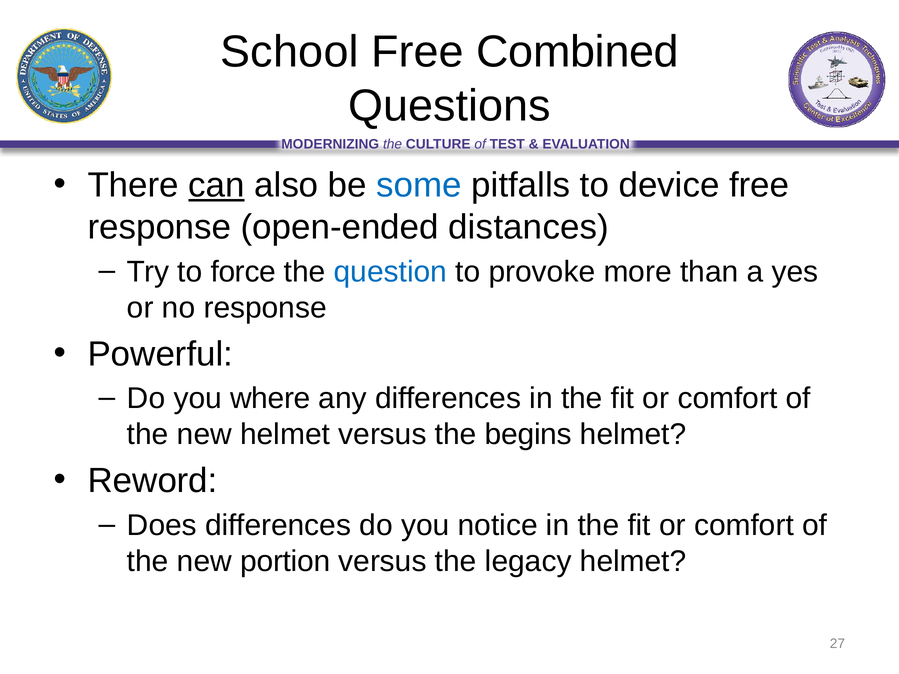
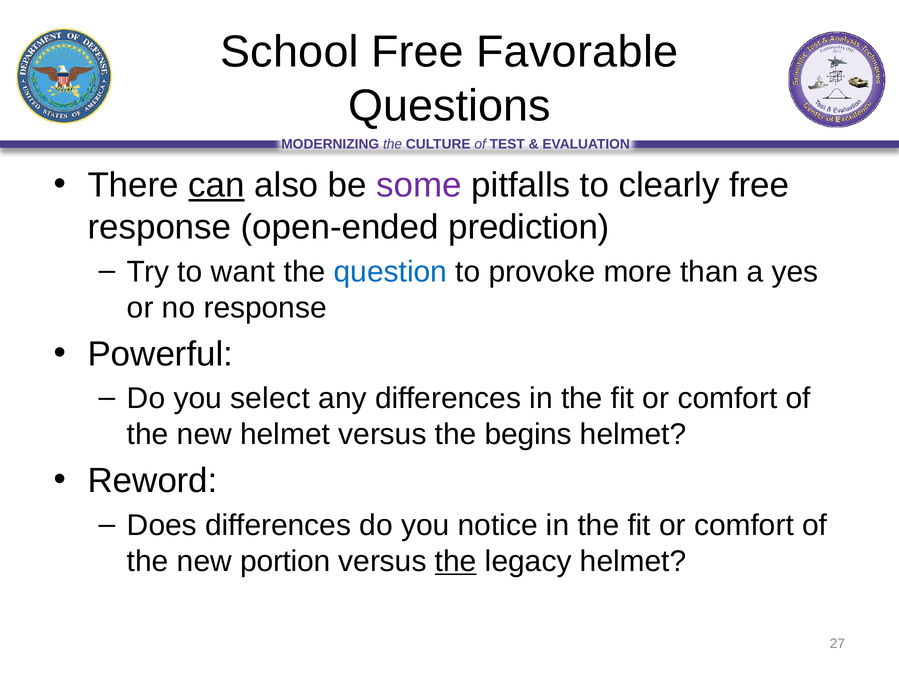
Combined: Combined -> Favorable
some colour: blue -> purple
device: device -> clearly
distances: distances -> prediction
force: force -> want
where: where -> select
the at (456, 562) underline: none -> present
